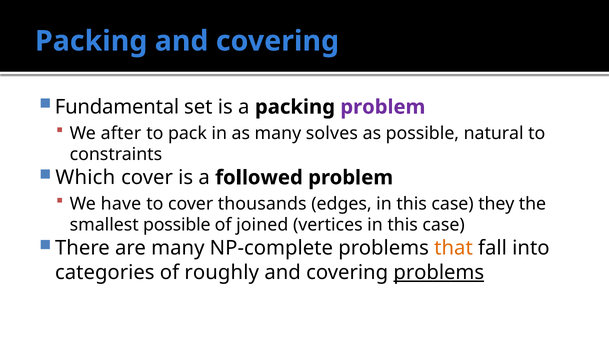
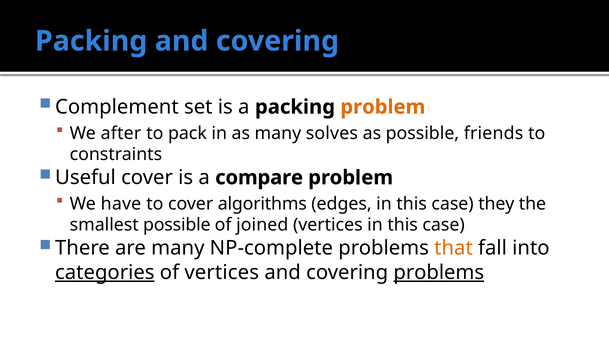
Fundamental: Fundamental -> Complement
problem at (383, 107) colour: purple -> orange
natural: natural -> friends
Which: Which -> Useful
followed: followed -> compare
thousands: thousands -> algorithms
categories underline: none -> present
of roughly: roughly -> vertices
